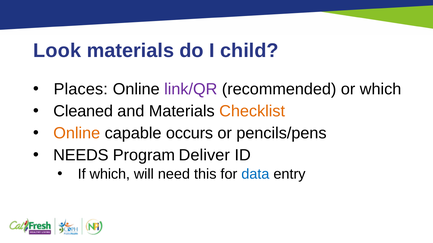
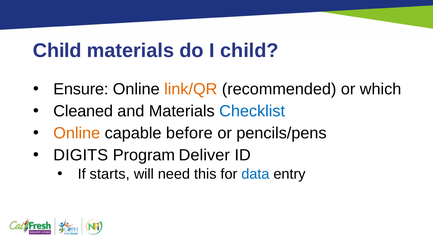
Look at (57, 51): Look -> Child
Places: Places -> Ensure
link/QR colour: purple -> orange
Checklist colour: orange -> blue
occurs: occurs -> before
NEEDS: NEEDS -> DIGITS
If which: which -> starts
